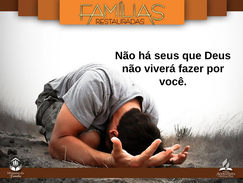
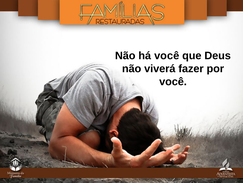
há seus: seus -> você
